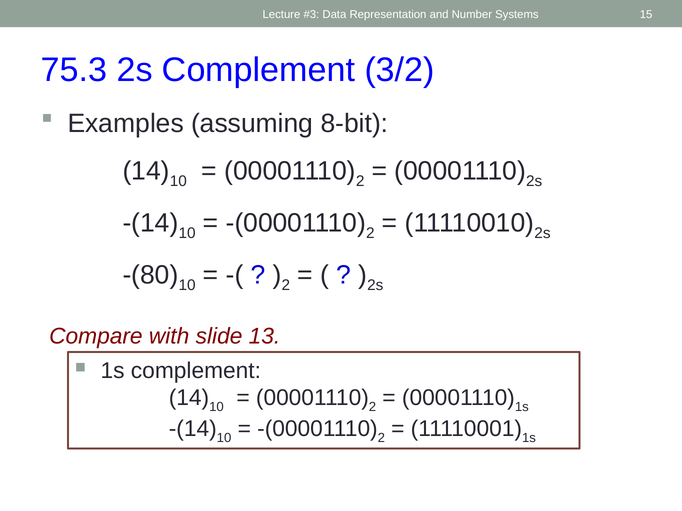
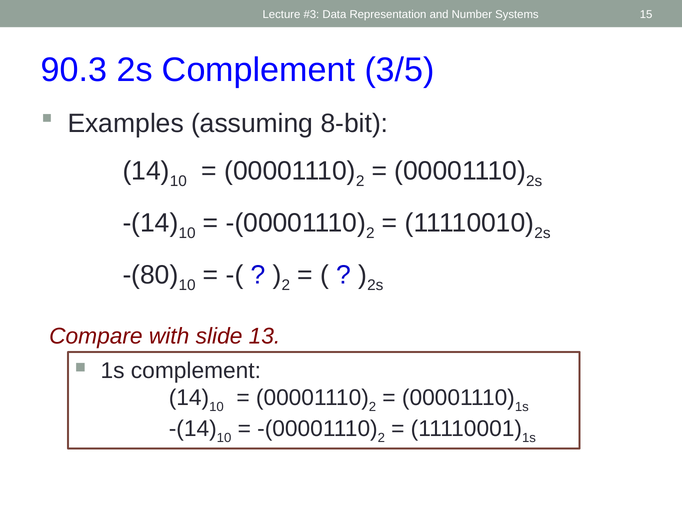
75.3: 75.3 -> 90.3
3/2: 3/2 -> 3/5
